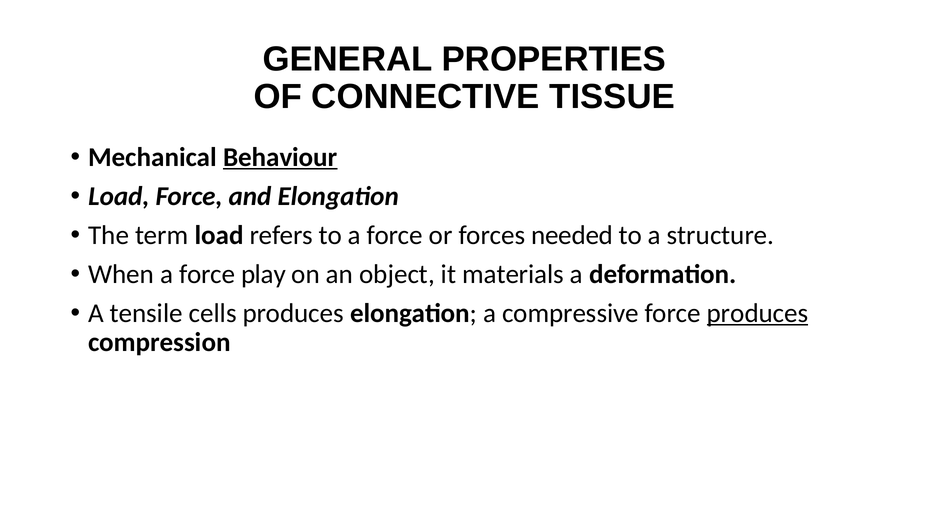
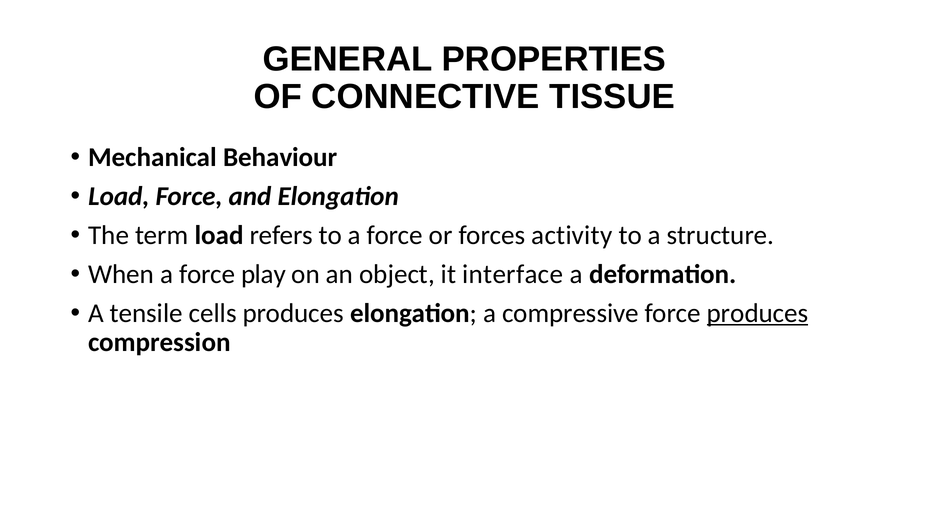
Behaviour underline: present -> none
needed: needed -> activity
materials: materials -> interface
